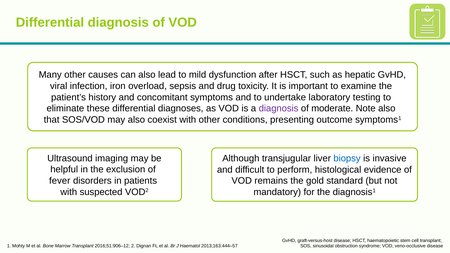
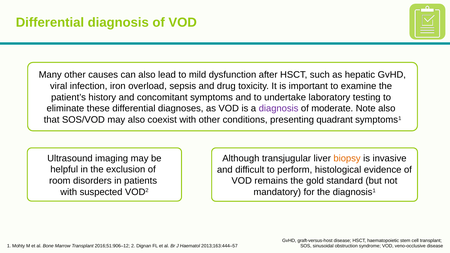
outcome: outcome -> quadrant
biopsy colour: blue -> orange
fever: fever -> room
